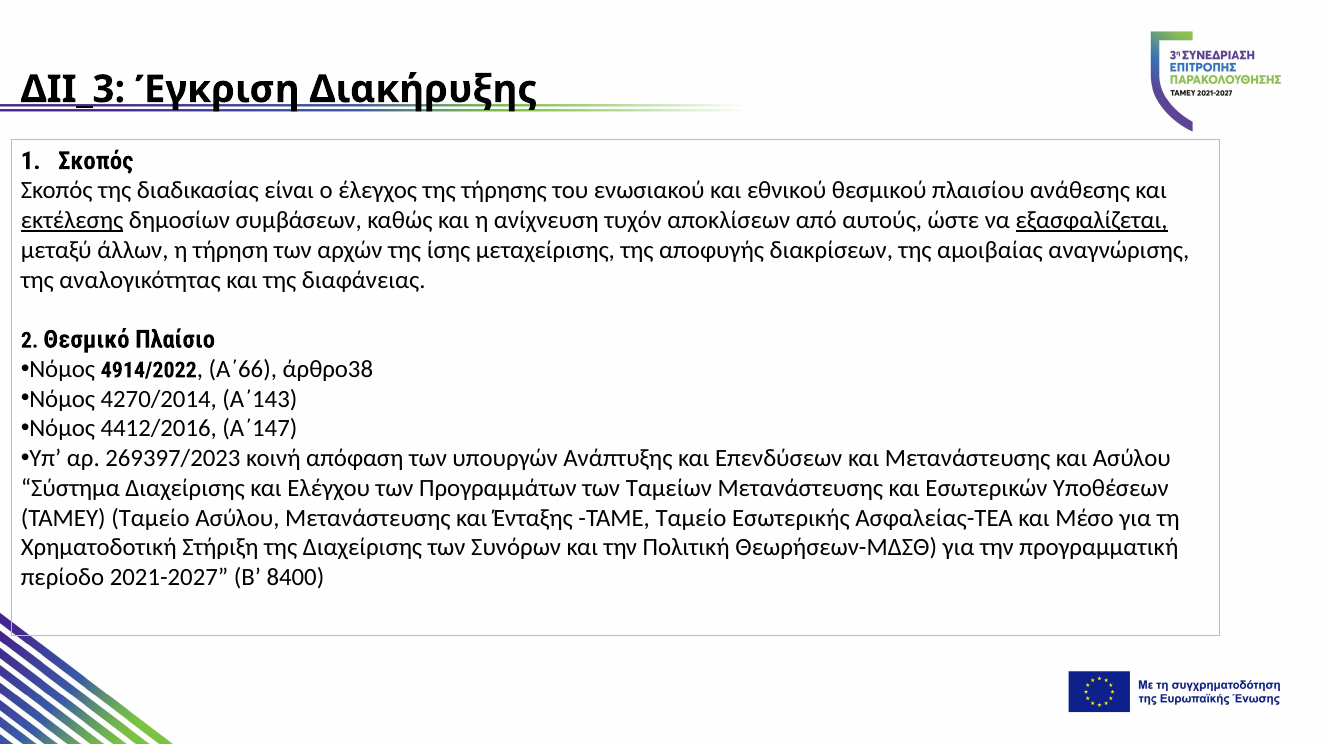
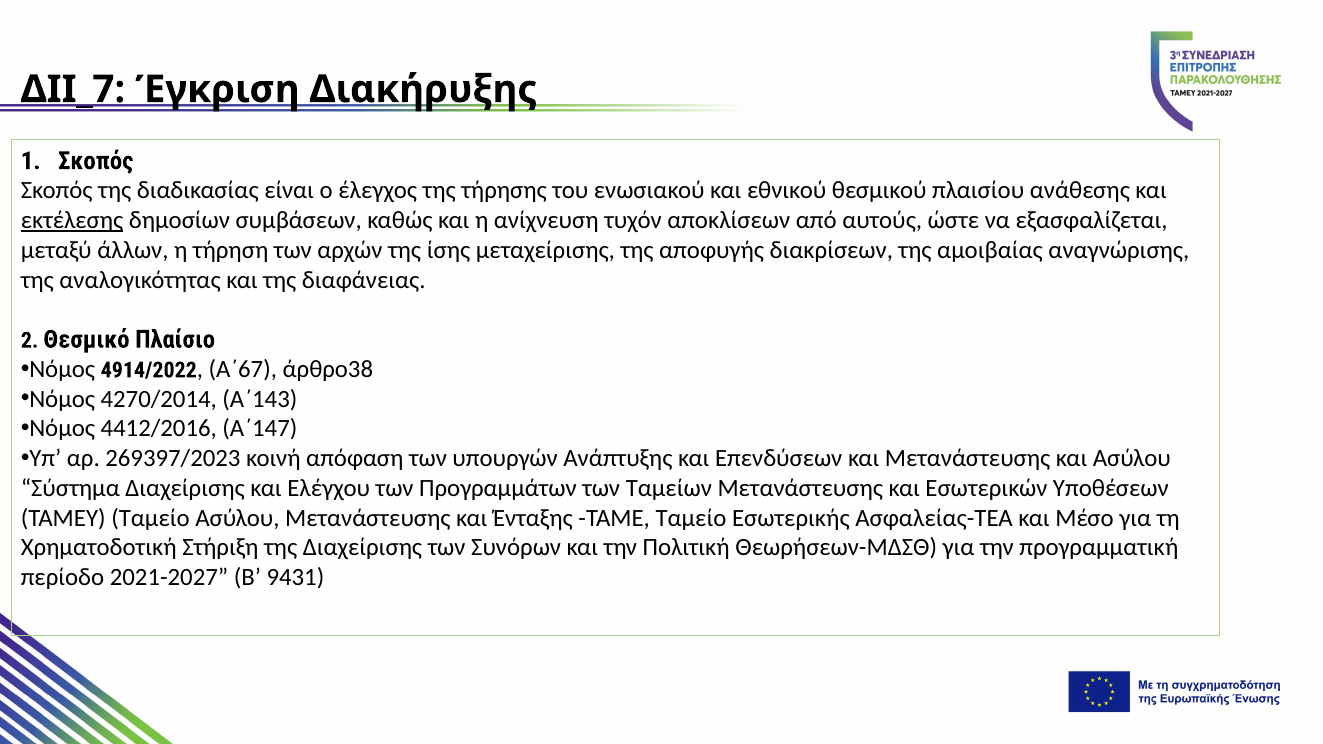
ΔΙΙ_3: ΔΙΙ_3 -> ΔΙΙ_7
εξασφαλίζεται underline: present -> none
Α΄66: Α΄66 -> Α΄67
8400: 8400 -> 9431
